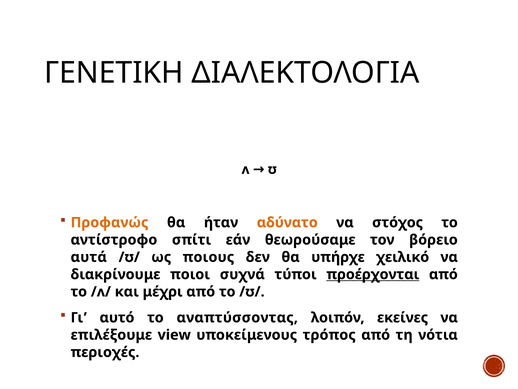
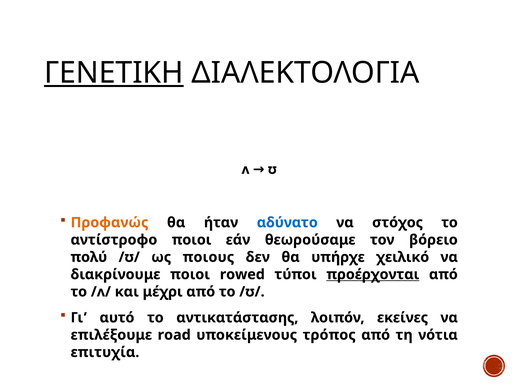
ΓΕΝΕΤΙΚΗ underline: none -> present
αδύνατο colour: orange -> blue
αντίστροφο σπίτι: σπίτι -> ποιοι
αυτά: αυτά -> πολύ
συχνά: συχνά -> rowed
αναπτύσσοντας: αναπτύσσοντας -> αντικατάστασης
view: view -> road
περιοχές: περιοχές -> επιτυχία
